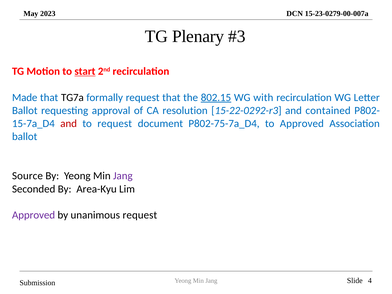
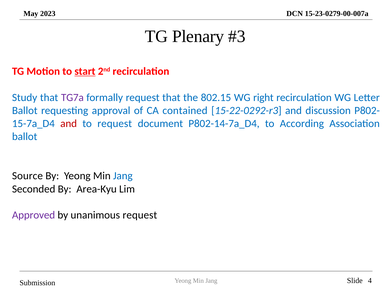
Made: Made -> Study
TG7a colour: black -> purple
802.15 underline: present -> none
with: with -> right
resolution: resolution -> contained
contained: contained -> discussion
P802-75-7a_D4: P802-75-7a_D4 -> P802-14-7a_D4
to Approved: Approved -> According
Jang at (123, 176) colour: purple -> blue
